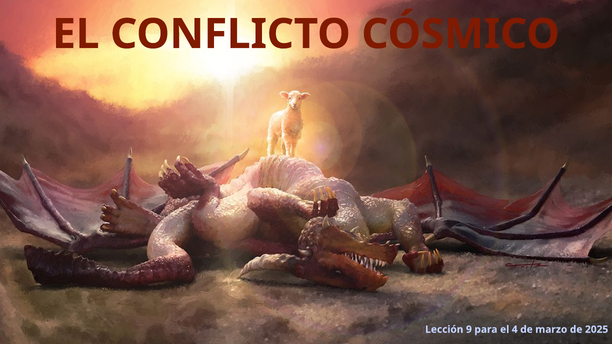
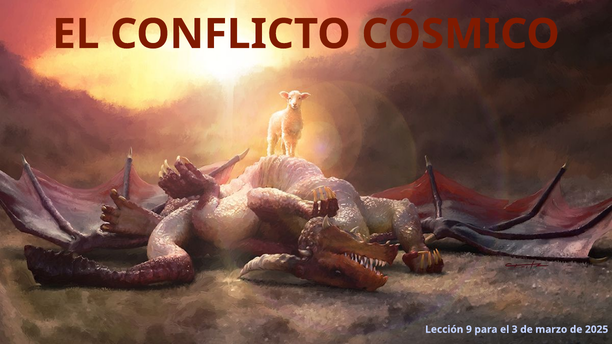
4: 4 -> 3
